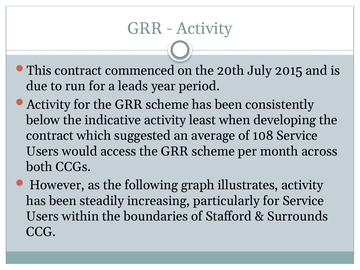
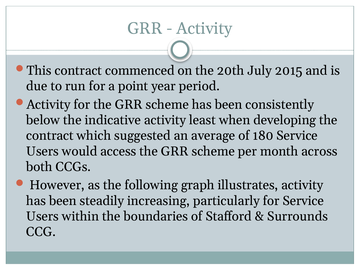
leads: leads -> point
108: 108 -> 180
